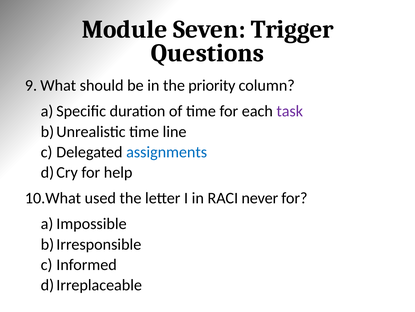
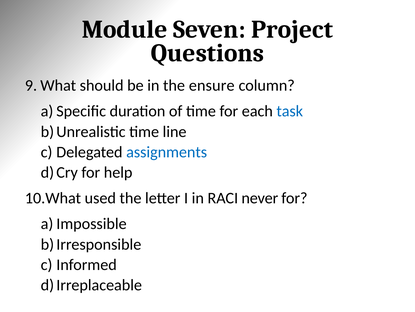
Trigger: Trigger -> Project
priority: priority -> ensure
task colour: purple -> blue
